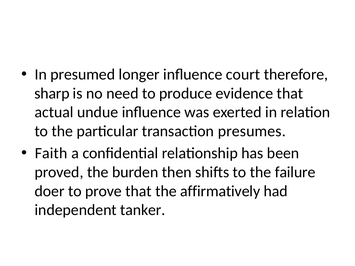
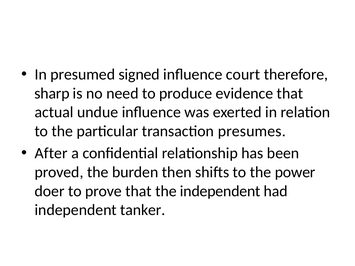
longer: longer -> signed
Faith: Faith -> After
failure: failure -> power
the affirmatively: affirmatively -> independent
